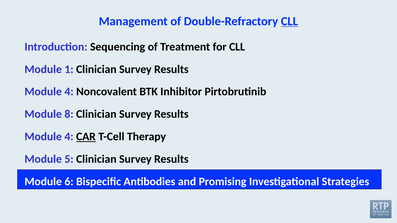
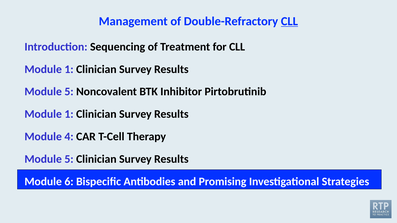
4 at (69, 92): 4 -> 5
8 at (69, 114): 8 -> 1
CAR underline: present -> none
